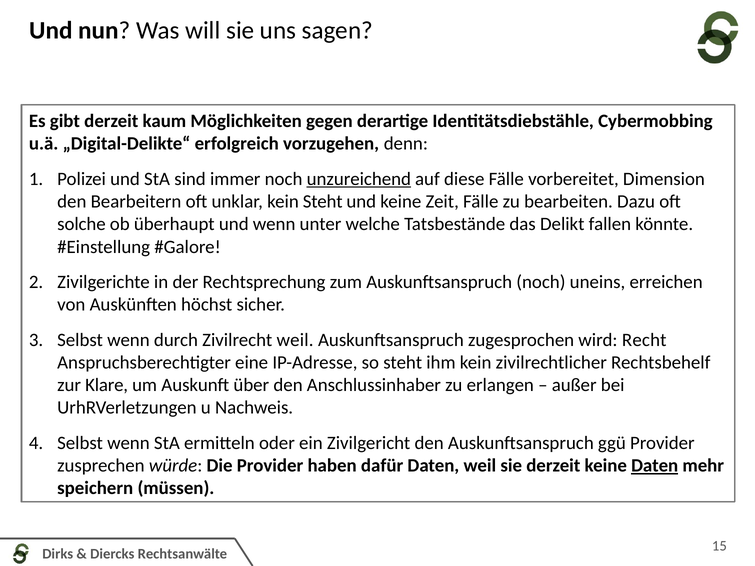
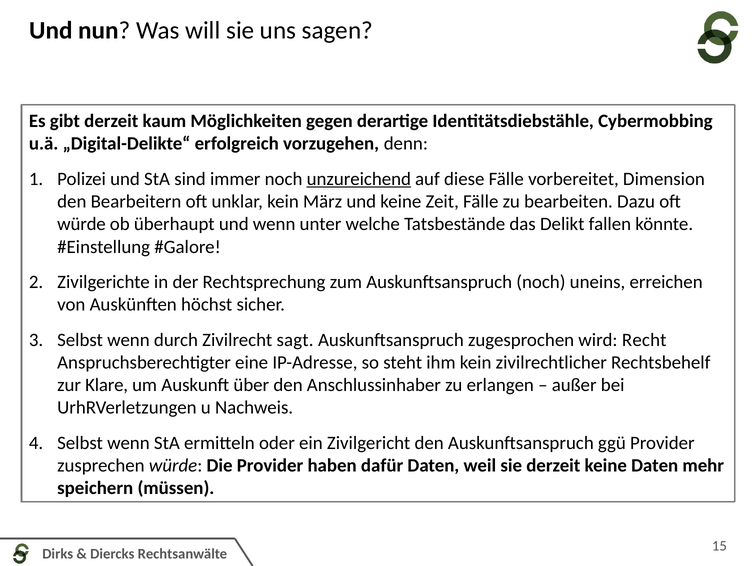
kein Steht: Steht -> März
solche at (81, 224): solche -> würde
Zivilrecht weil: weil -> sagt
Daten at (655, 466) underline: present -> none
